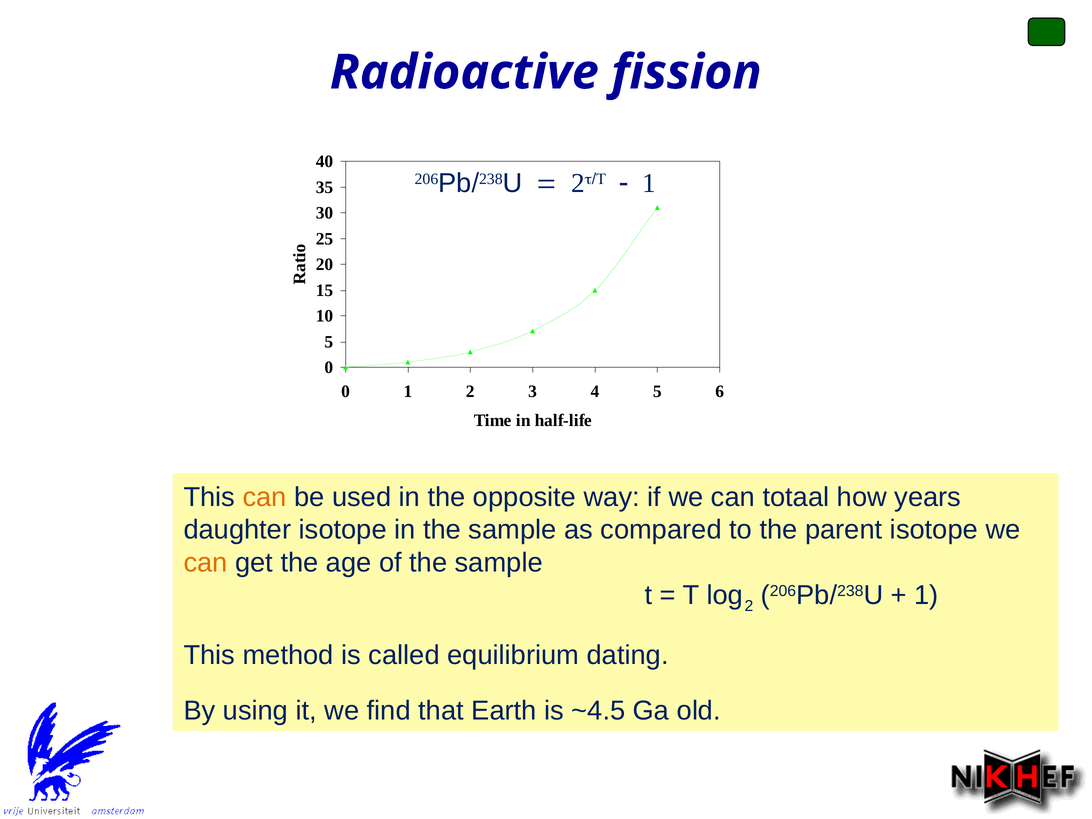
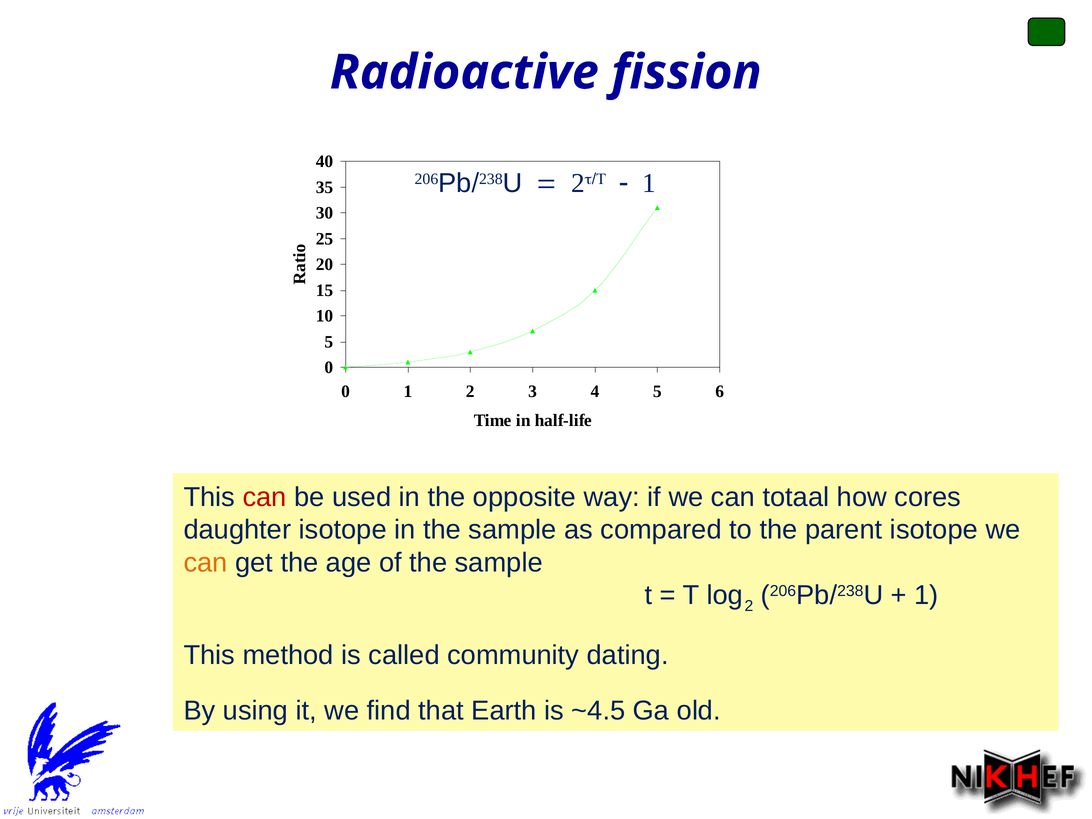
can at (265, 497) colour: orange -> red
years: years -> cores
equilibrium: equilibrium -> community
